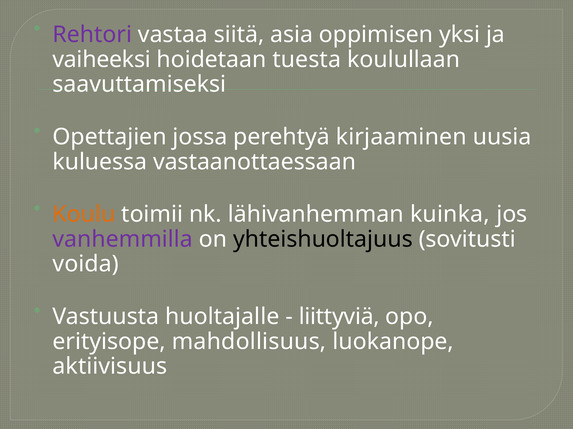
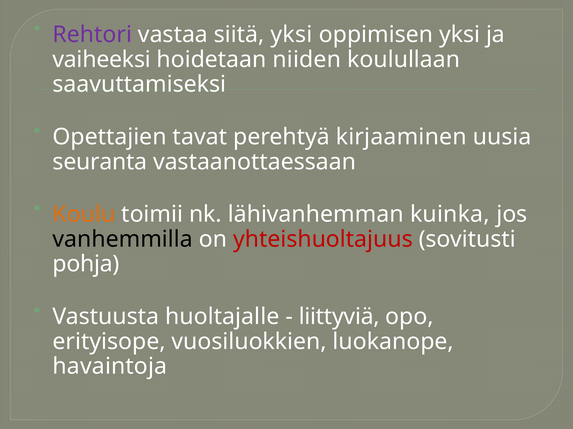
siitä asia: asia -> yksi
tuesta: tuesta -> niiden
jossa: jossa -> tavat
kuluessa: kuluessa -> seuranta
vanhemmilla colour: purple -> black
yhteishuoltajuus colour: black -> red
voida: voida -> pohja
mahdollisuus: mahdollisuus -> vuosiluokkien
aktiivisuus: aktiivisuus -> havaintoja
